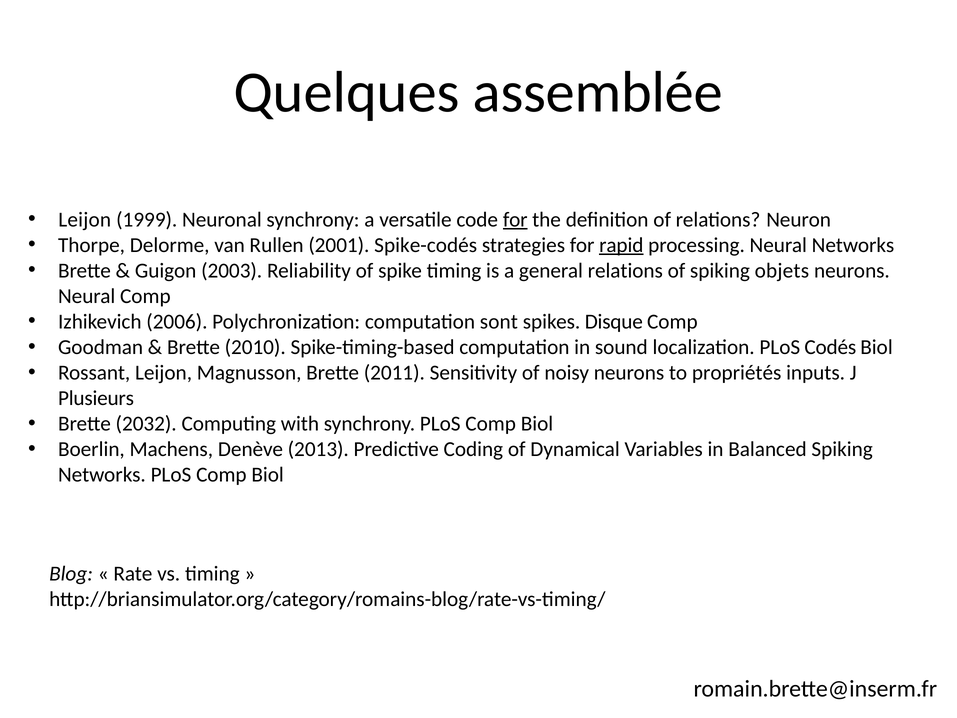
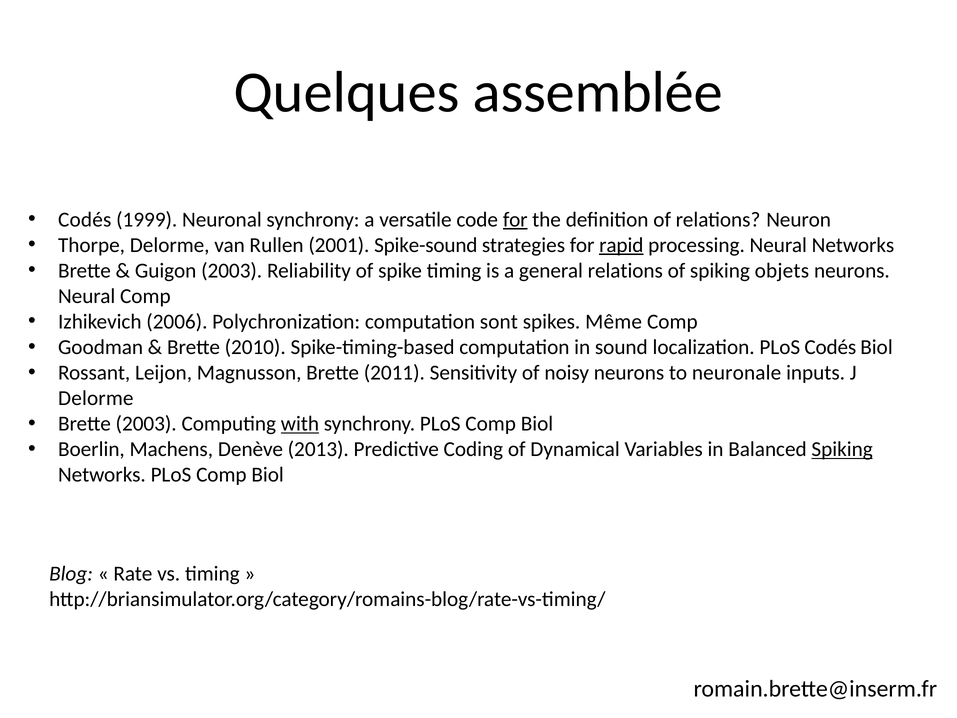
Leijon at (85, 220): Leijon -> Codés
Spike-codés: Spike-codés -> Spike-sound
Disque: Disque -> Même
propriétés: propriétés -> neuronale
Plusieurs at (96, 398): Plusieurs -> Delorme
Brette 2032: 2032 -> 2003
with underline: none -> present
Spiking at (842, 449) underline: none -> present
